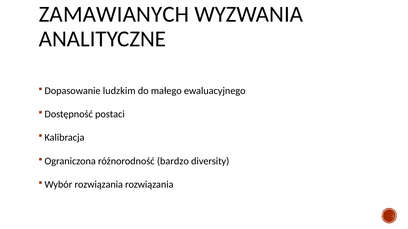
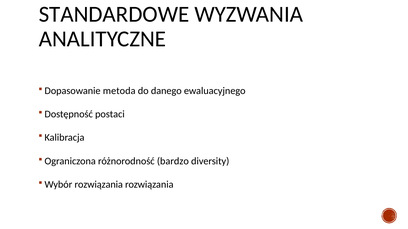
ZAMAWIANYCH: ZAMAWIANYCH -> STANDARDOWE
ludzkim: ludzkim -> metoda
małego: małego -> danego
